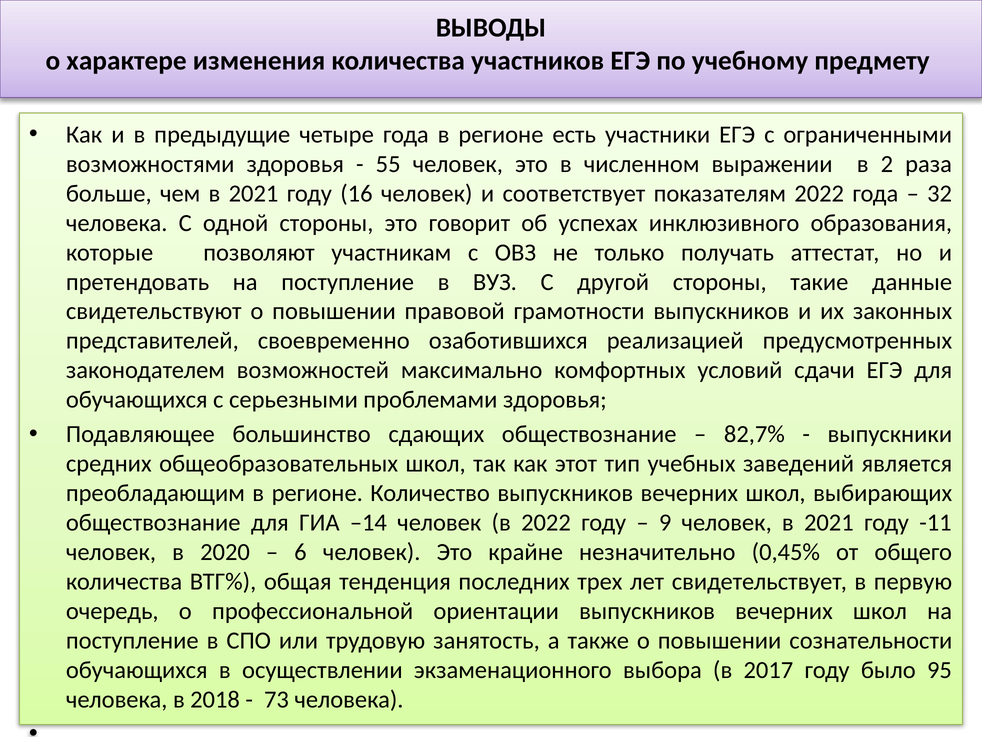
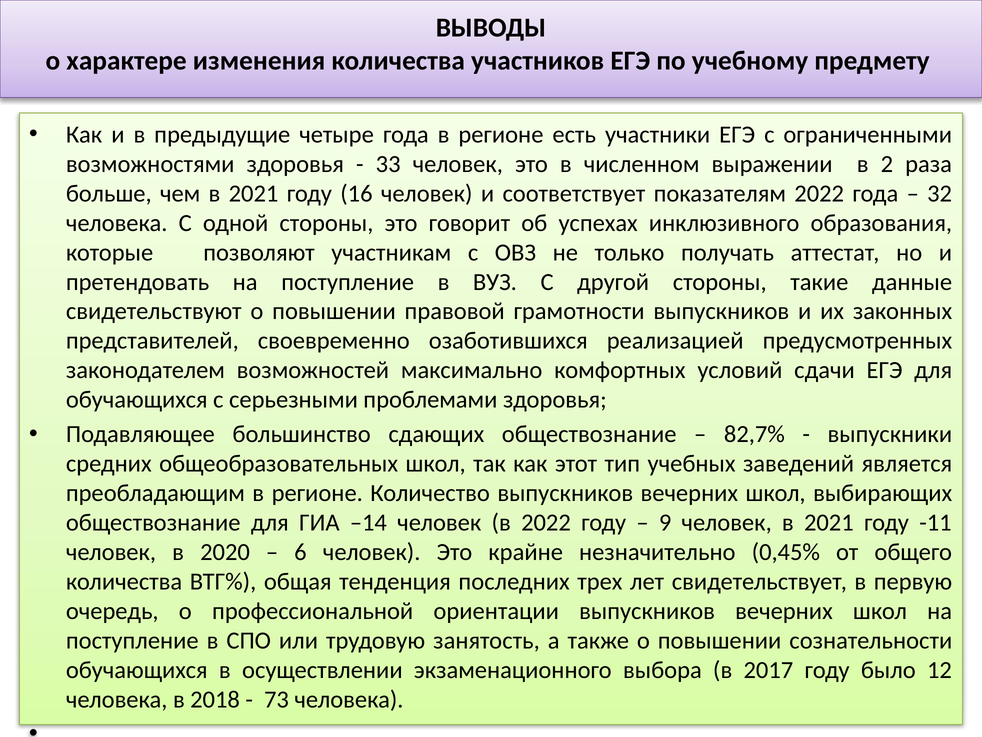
55: 55 -> 33
95: 95 -> 12
